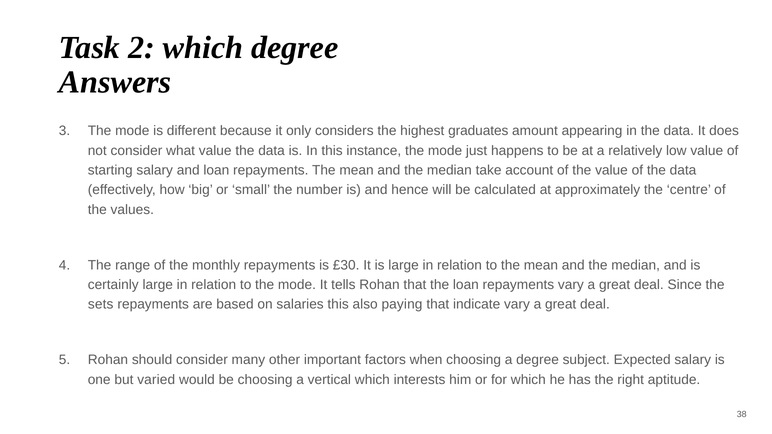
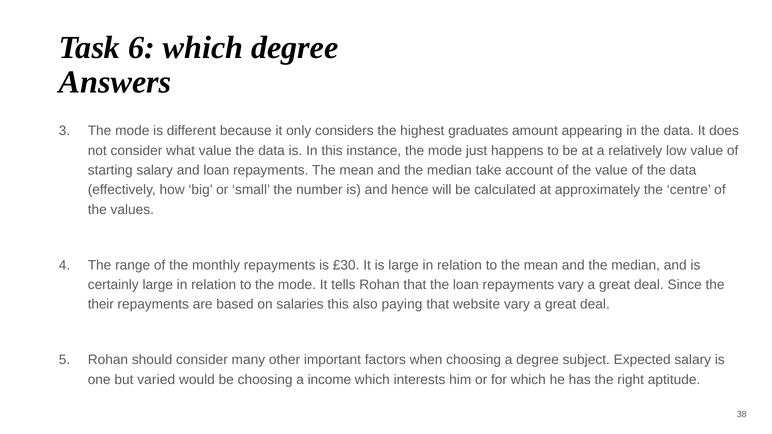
2: 2 -> 6
sets: sets -> their
indicate: indicate -> website
vertical: vertical -> income
